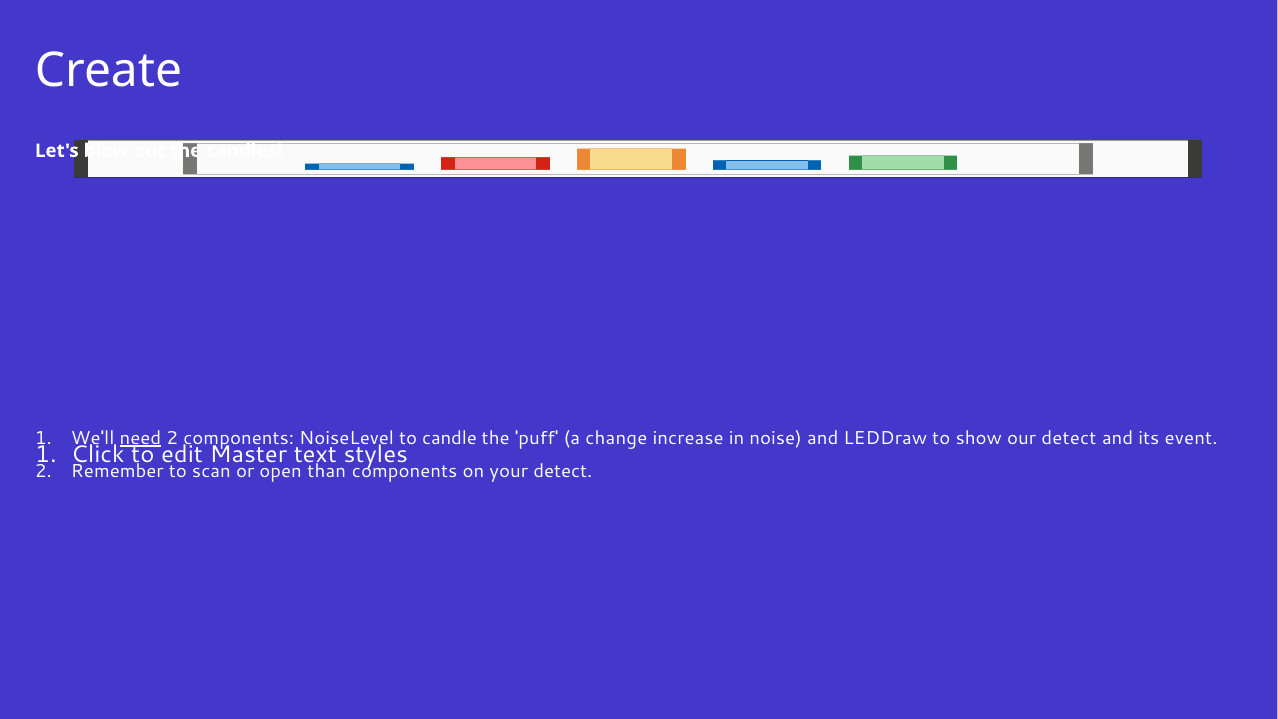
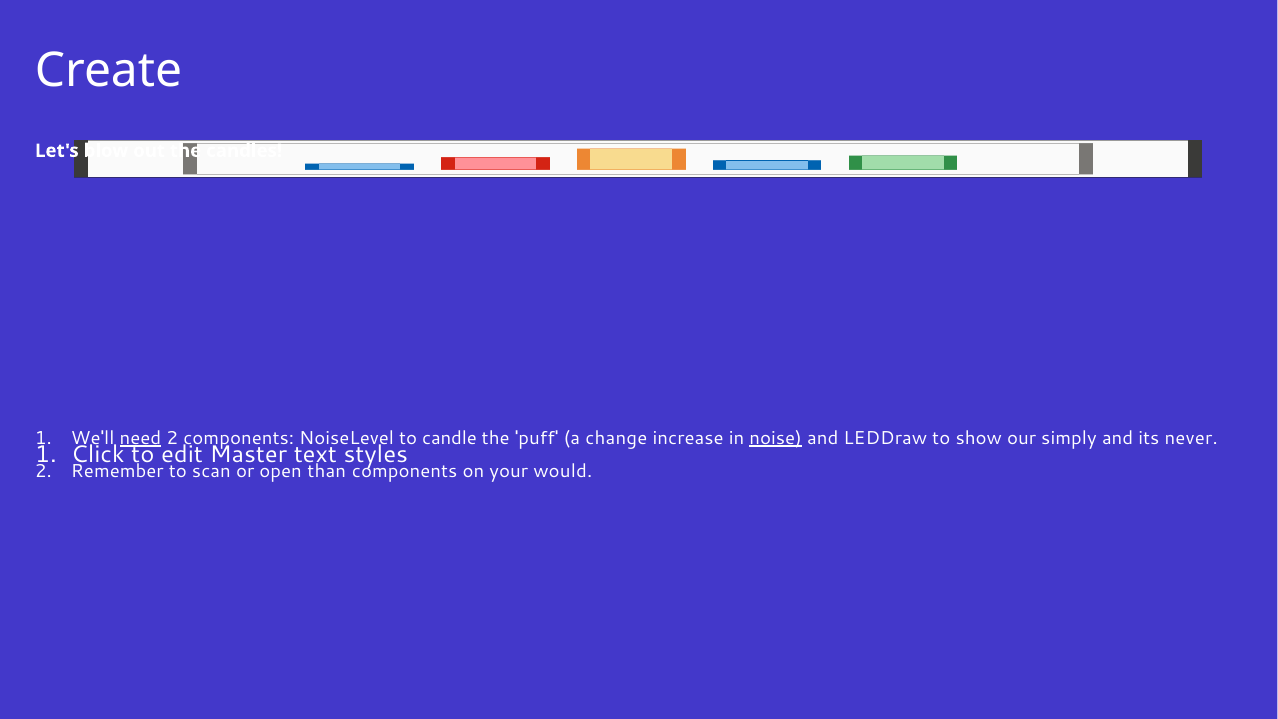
noise underline: none -> present
our detect: detect -> simply
event: event -> never
your detect: detect -> would
